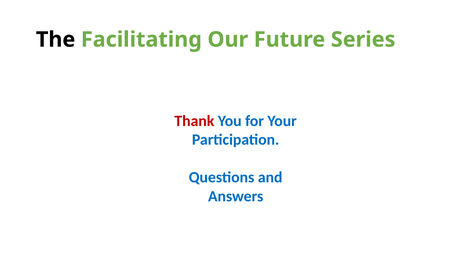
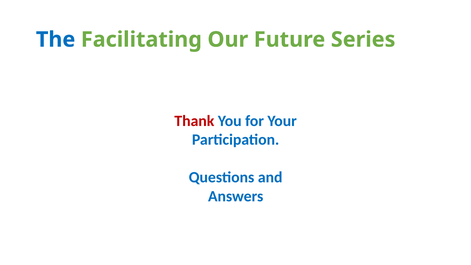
The colour: black -> blue
